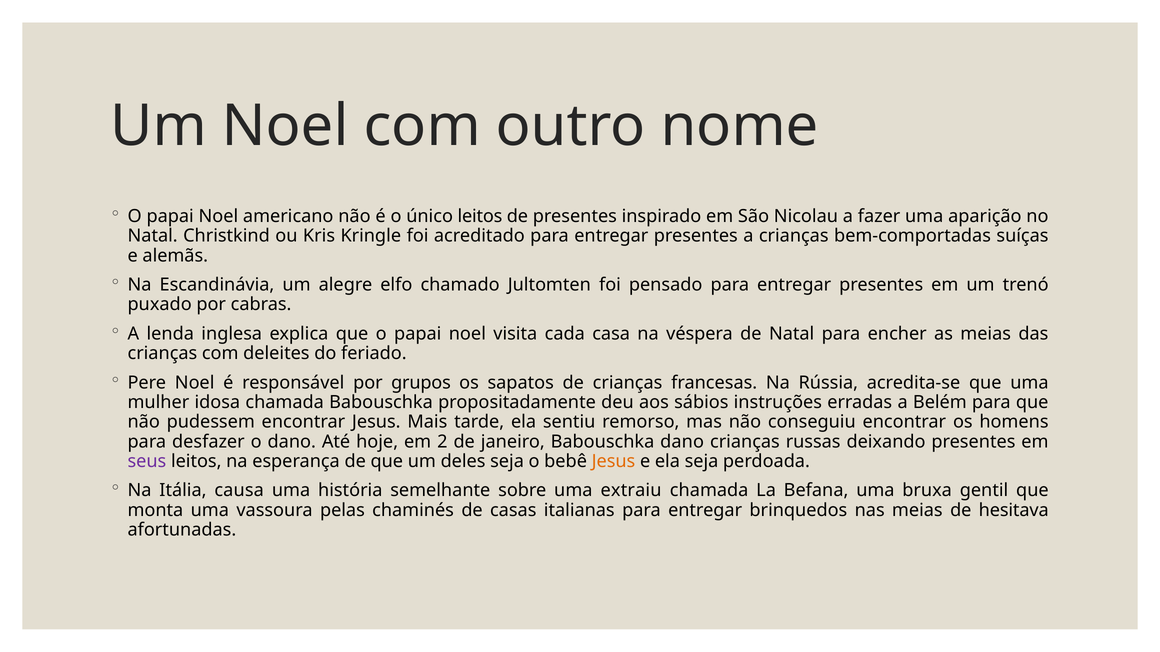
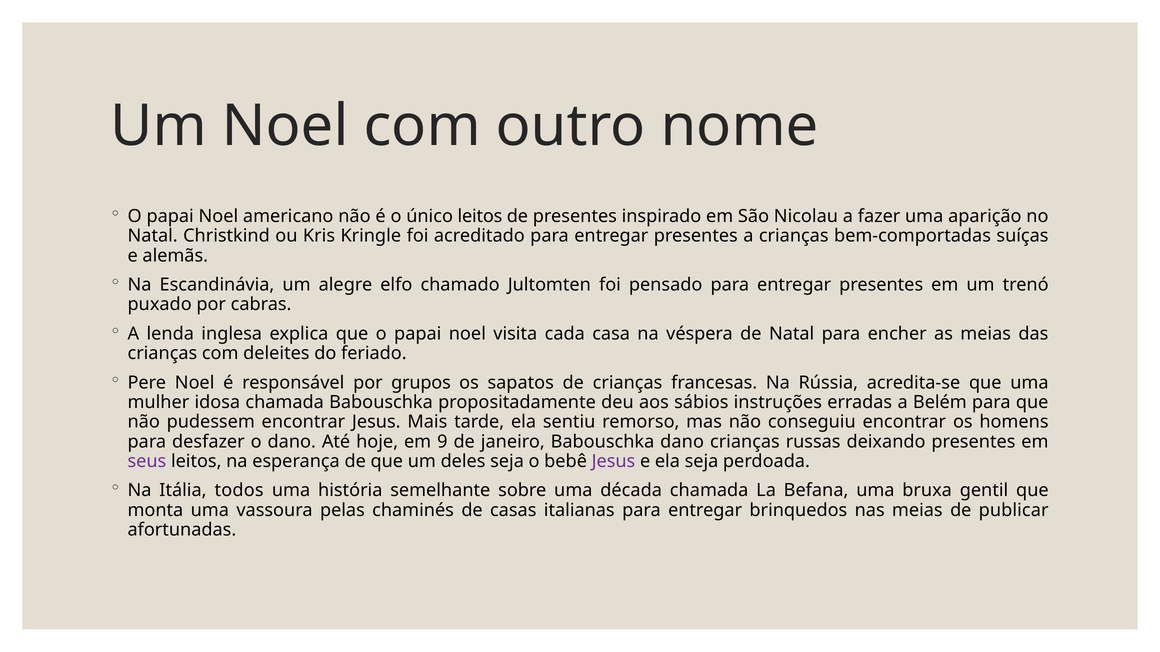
2: 2 -> 9
Jesus at (613, 461) colour: orange -> purple
causa: causa -> todos
extraiu: extraiu -> década
hesitava: hesitava -> publicar
